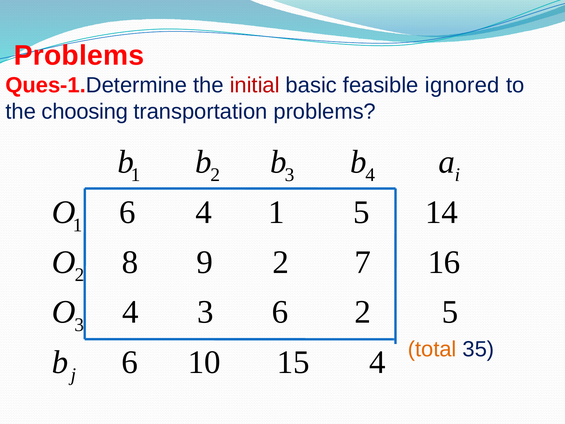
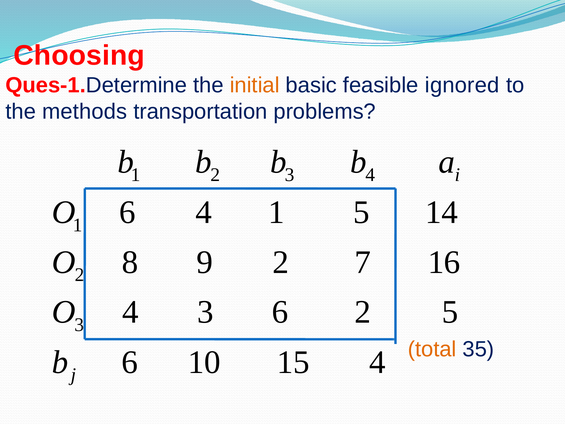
Problems at (79, 56): Problems -> Choosing
initial colour: red -> orange
choosing: choosing -> methods
